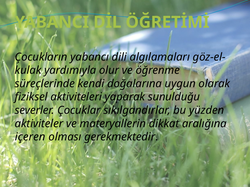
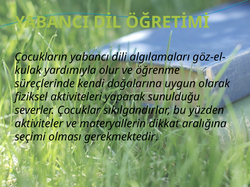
içeren: içeren -> seçimi
